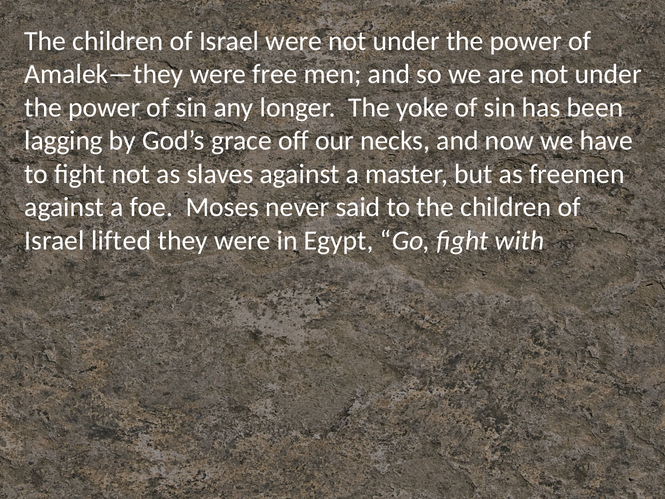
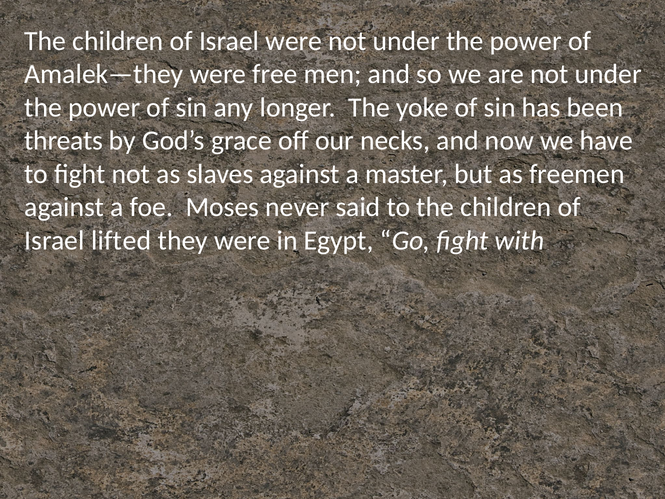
lagging: lagging -> threats
